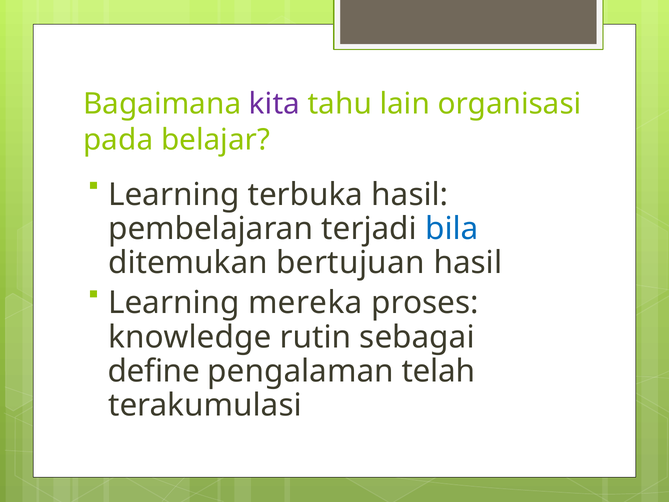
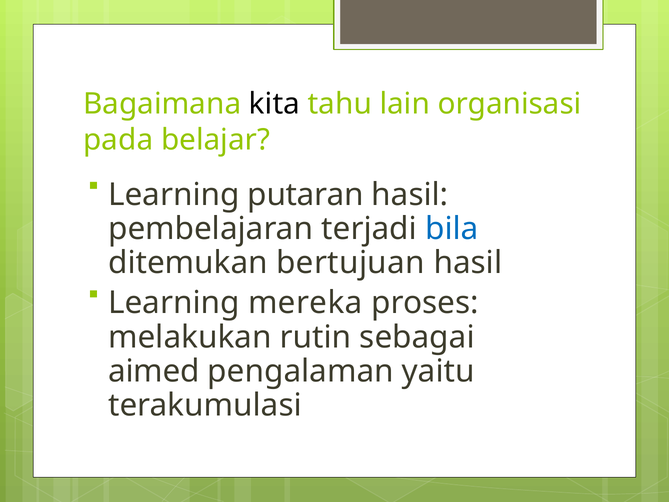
kita colour: purple -> black
terbuka: terbuka -> putaran
knowledge: knowledge -> melakukan
define: define -> aimed
telah: telah -> yaitu
